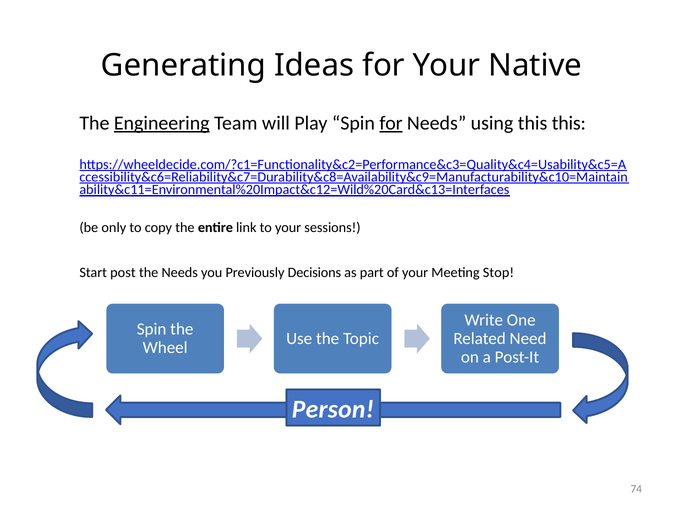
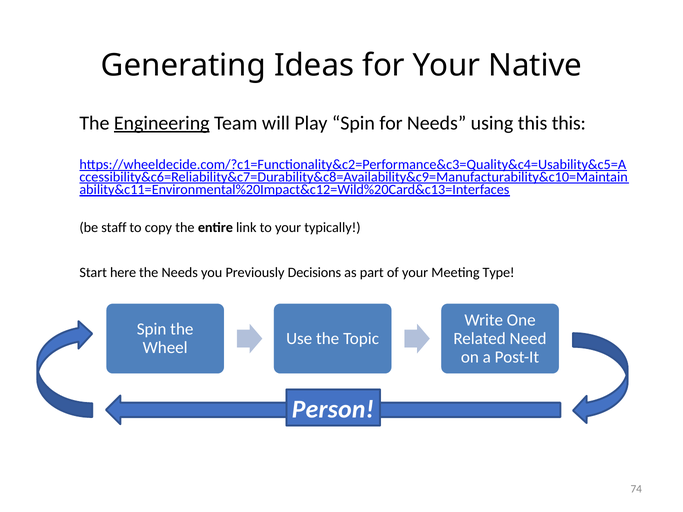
for at (391, 123) underline: present -> none
only: only -> staff
sessions: sessions -> typically
post: post -> here
Stop: Stop -> Type
